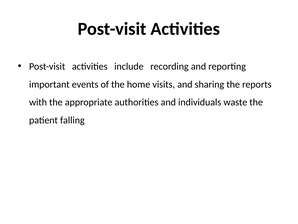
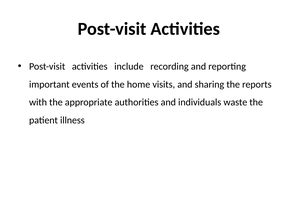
falling: falling -> illness
